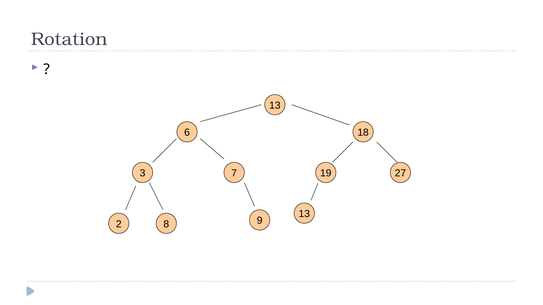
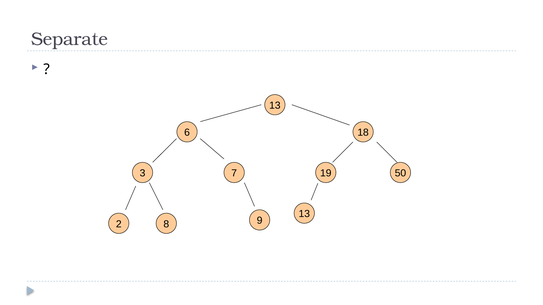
Rotation: Rotation -> Separate
27: 27 -> 50
